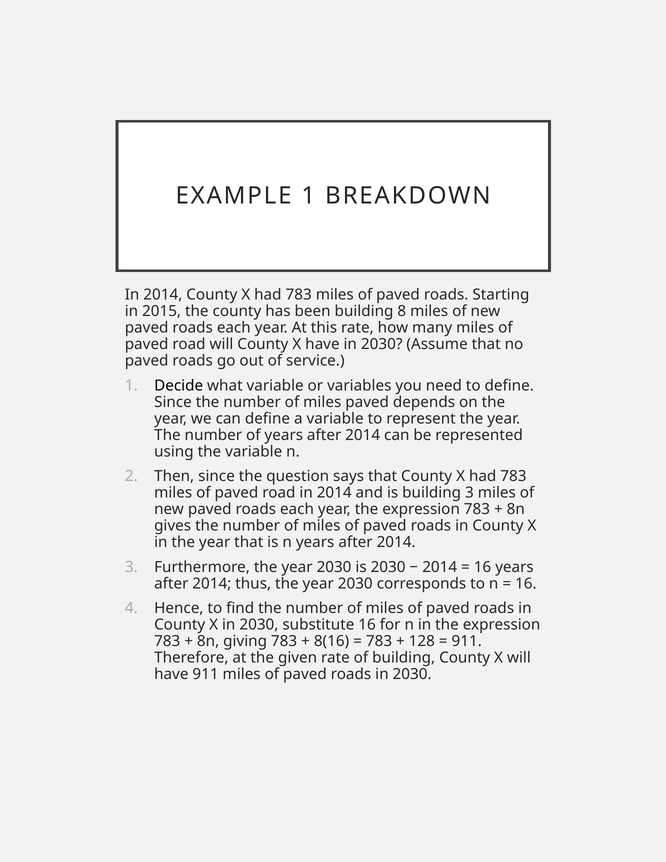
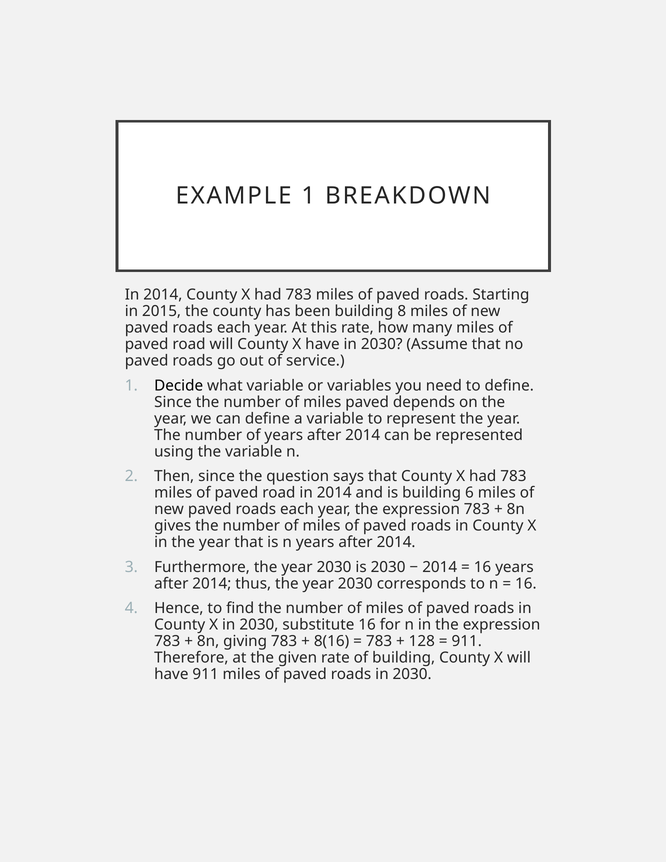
building 3: 3 -> 6
